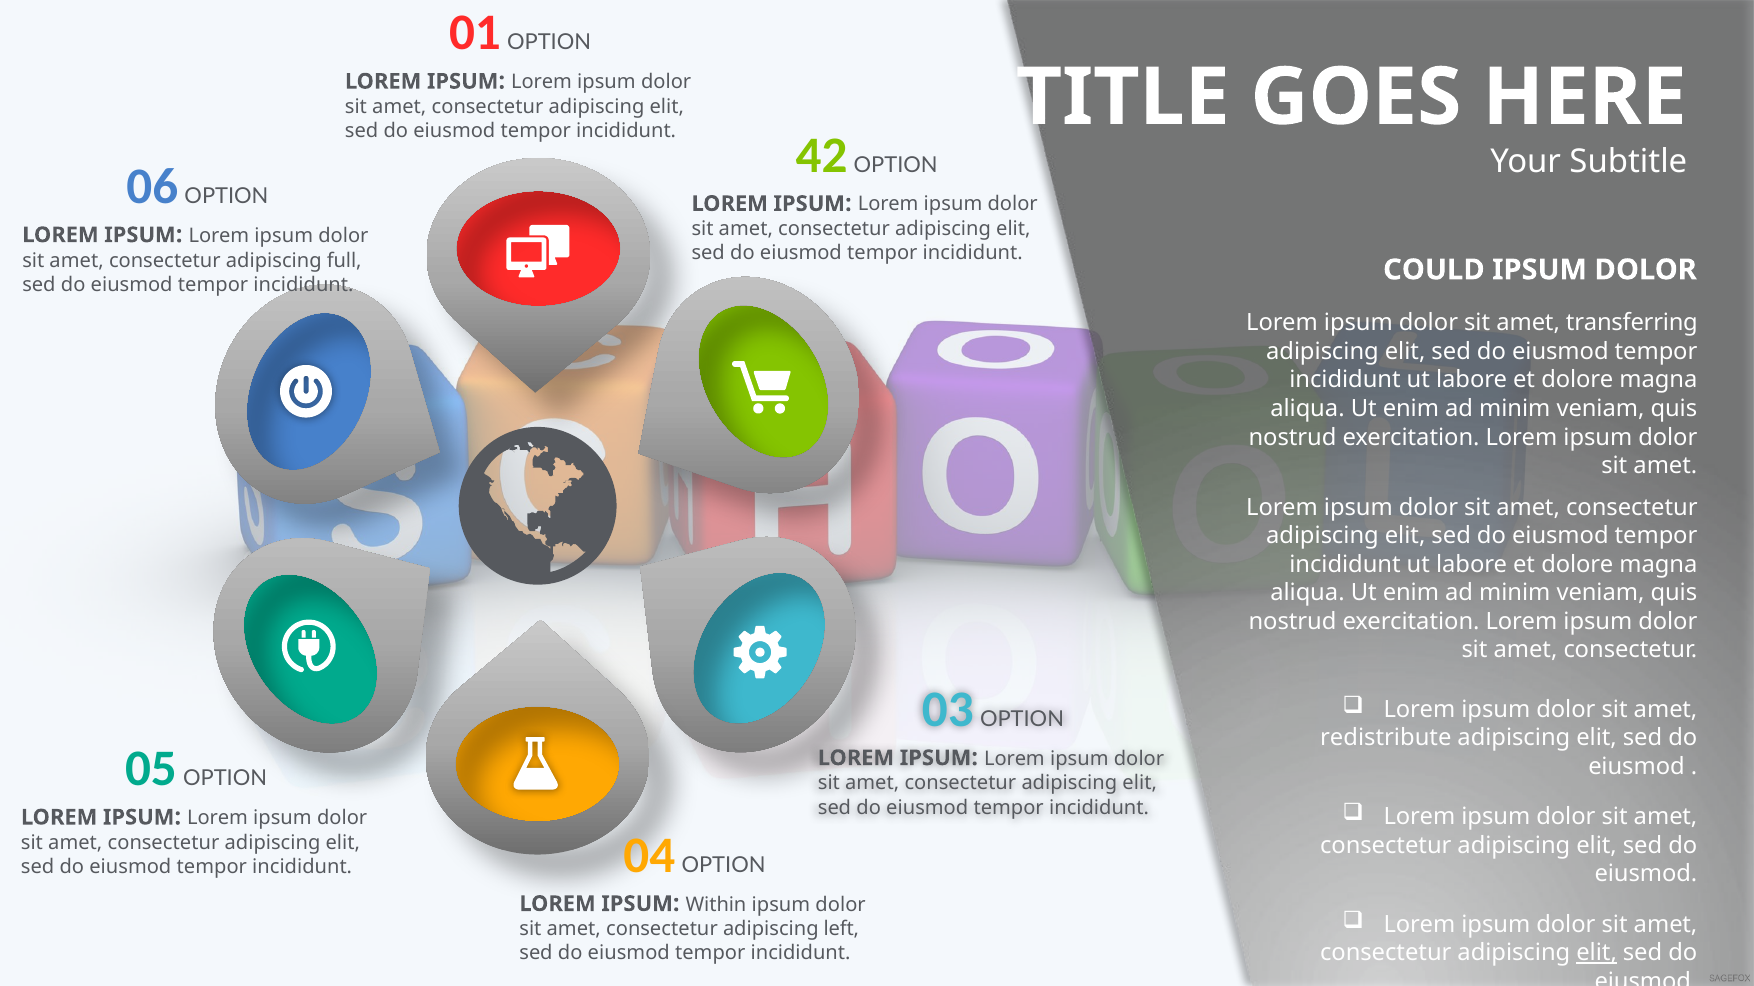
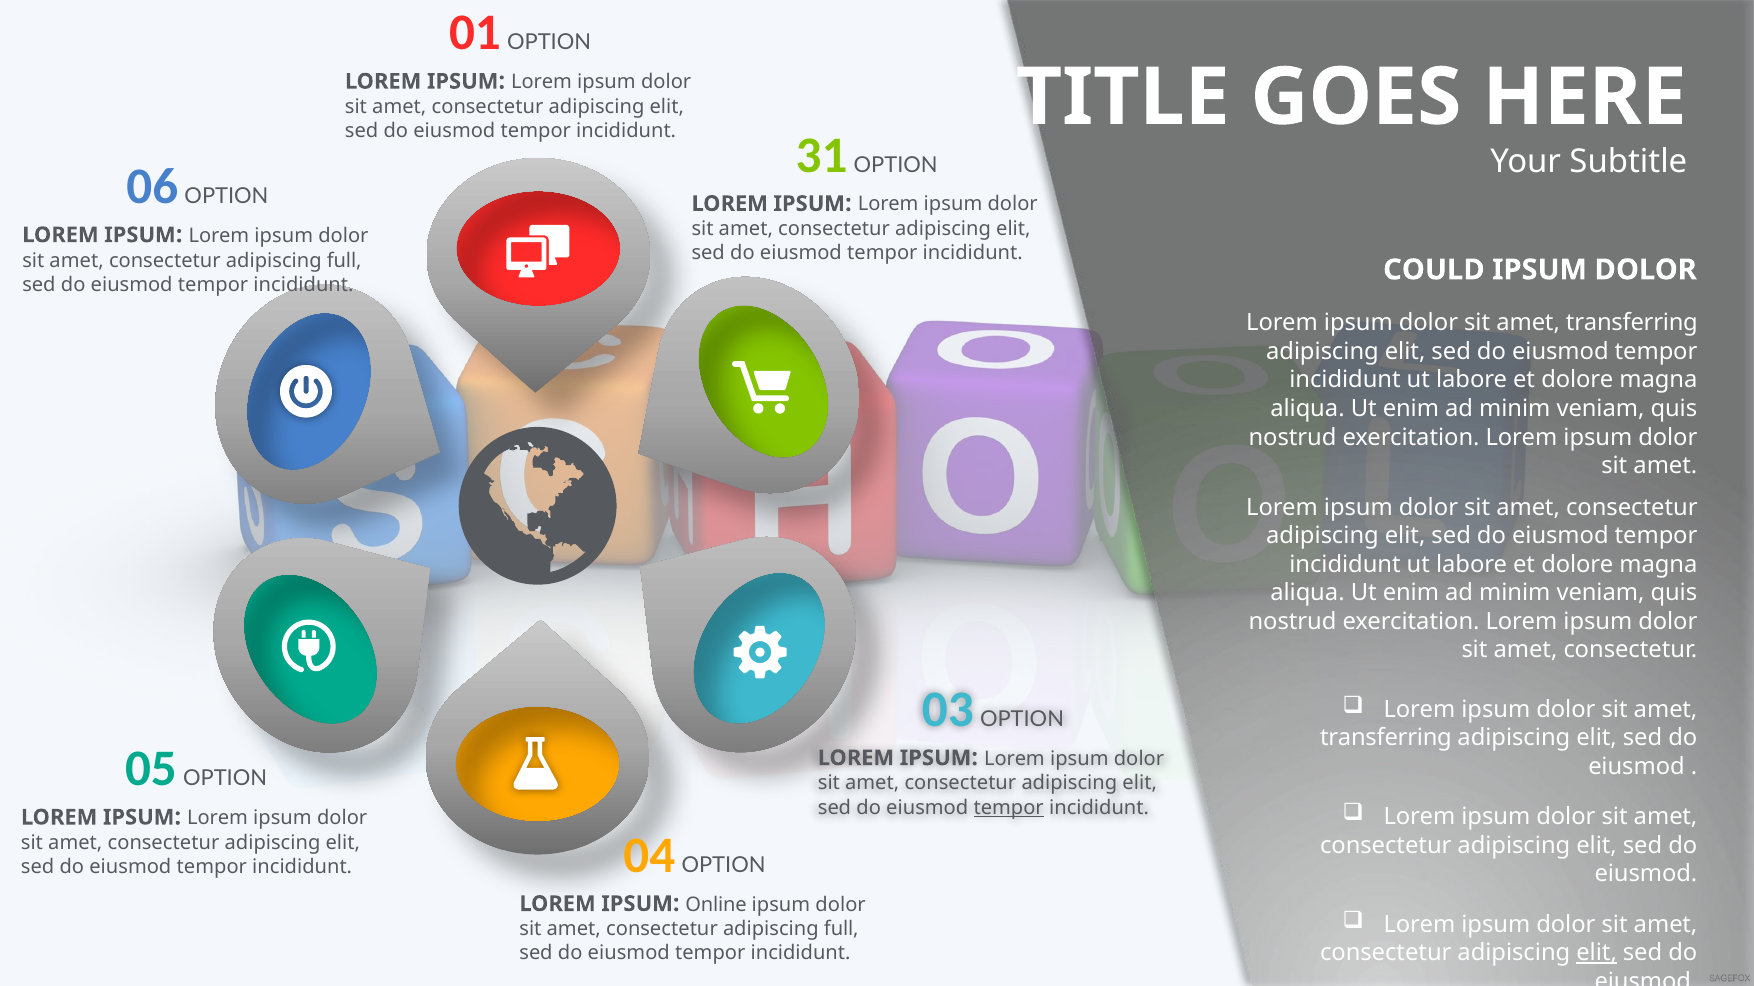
42: 42 -> 31
redistribute at (1386, 738): redistribute -> transferring
tempor at (1009, 808) underline: none -> present
Within: Within -> Online
left at (841, 930): left -> full
